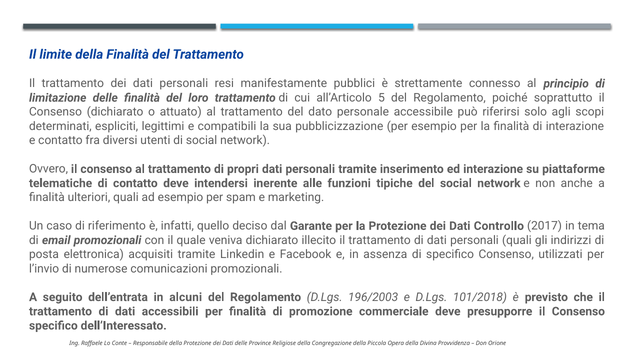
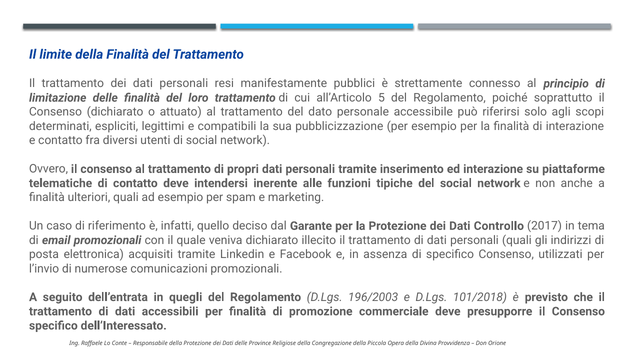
alcuni: alcuni -> quegli
